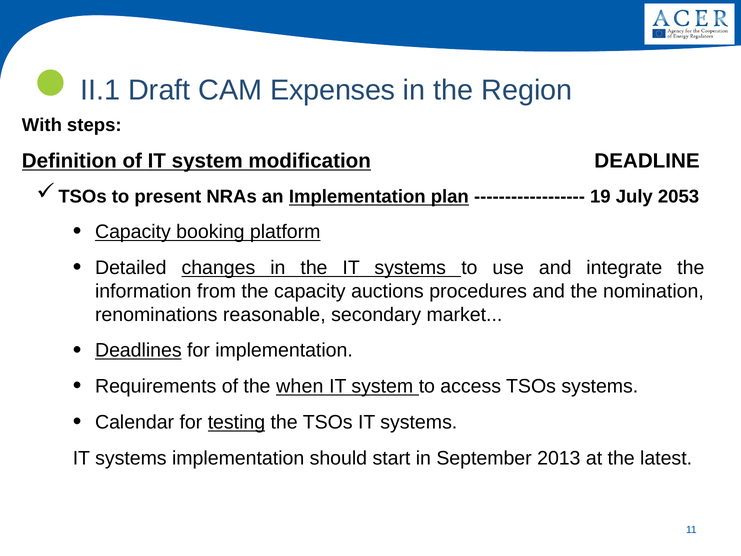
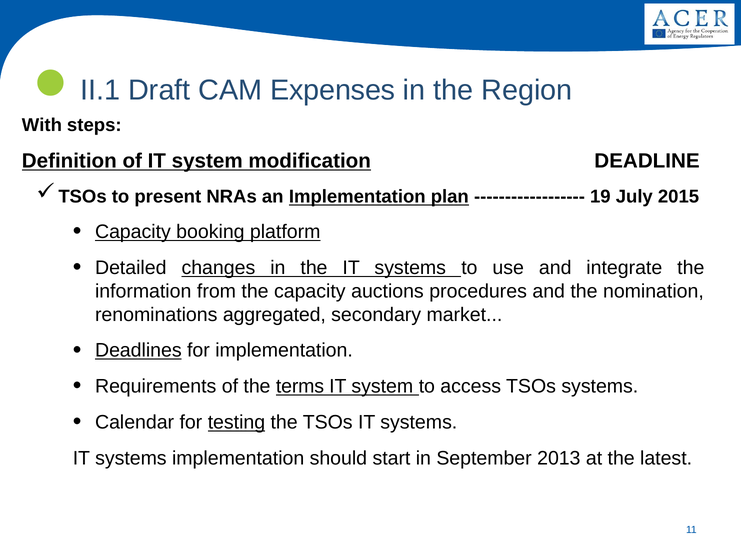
2053: 2053 -> 2015
reasonable: reasonable -> aggregated
when: when -> terms
